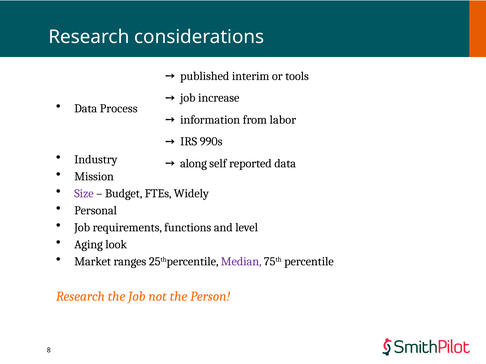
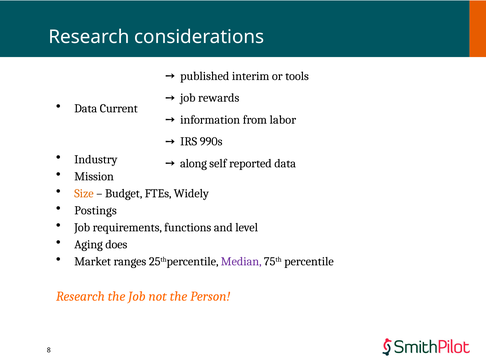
increase: increase -> rewards
Process: Process -> Current
Size colour: purple -> orange
Personal: Personal -> Postings
look: look -> does
